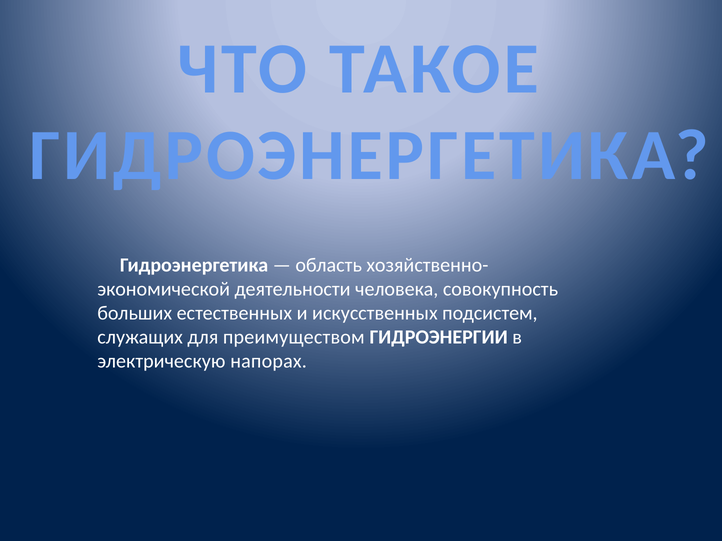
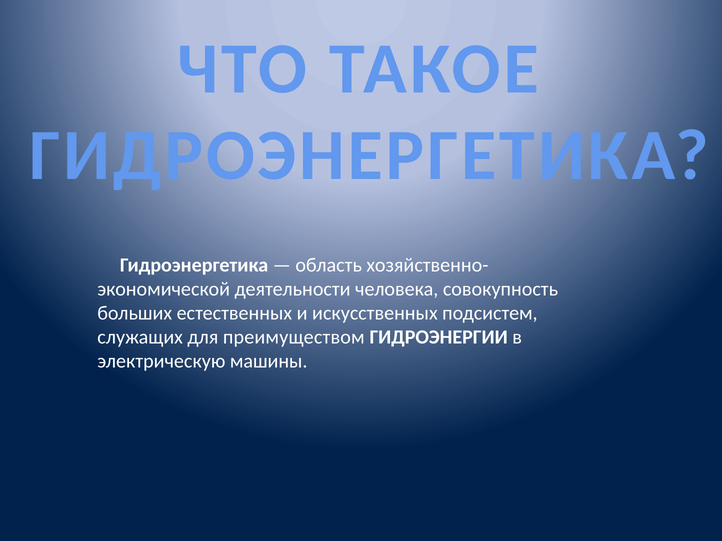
напорах: напорах -> машины
